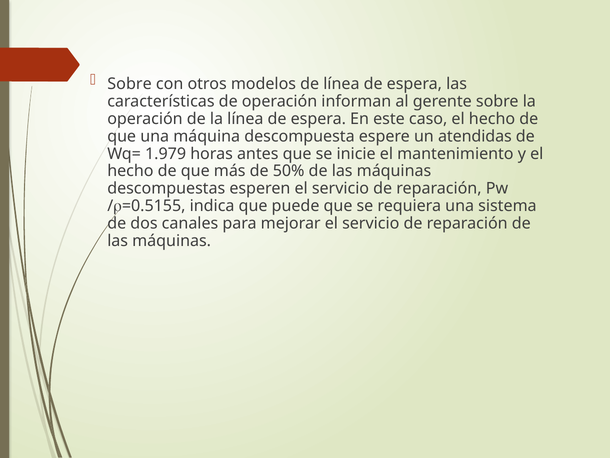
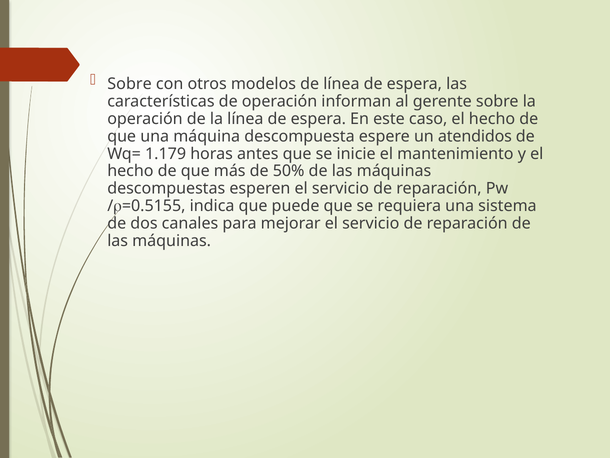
atendidas: atendidas -> atendidos
1.979: 1.979 -> 1.179
